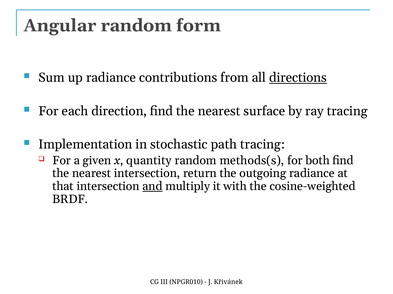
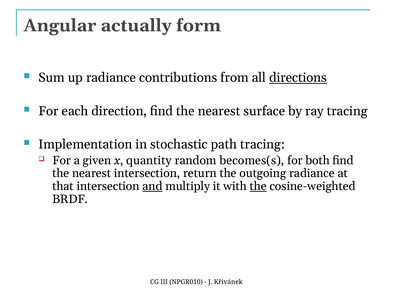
Angular random: random -> actually
methods(s: methods(s -> becomes(s
the at (258, 187) underline: none -> present
